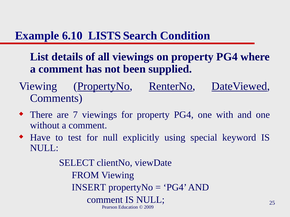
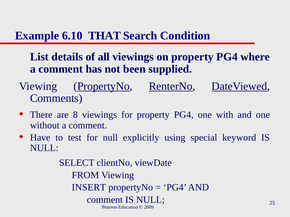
LISTS: LISTS -> THAT
7: 7 -> 8
